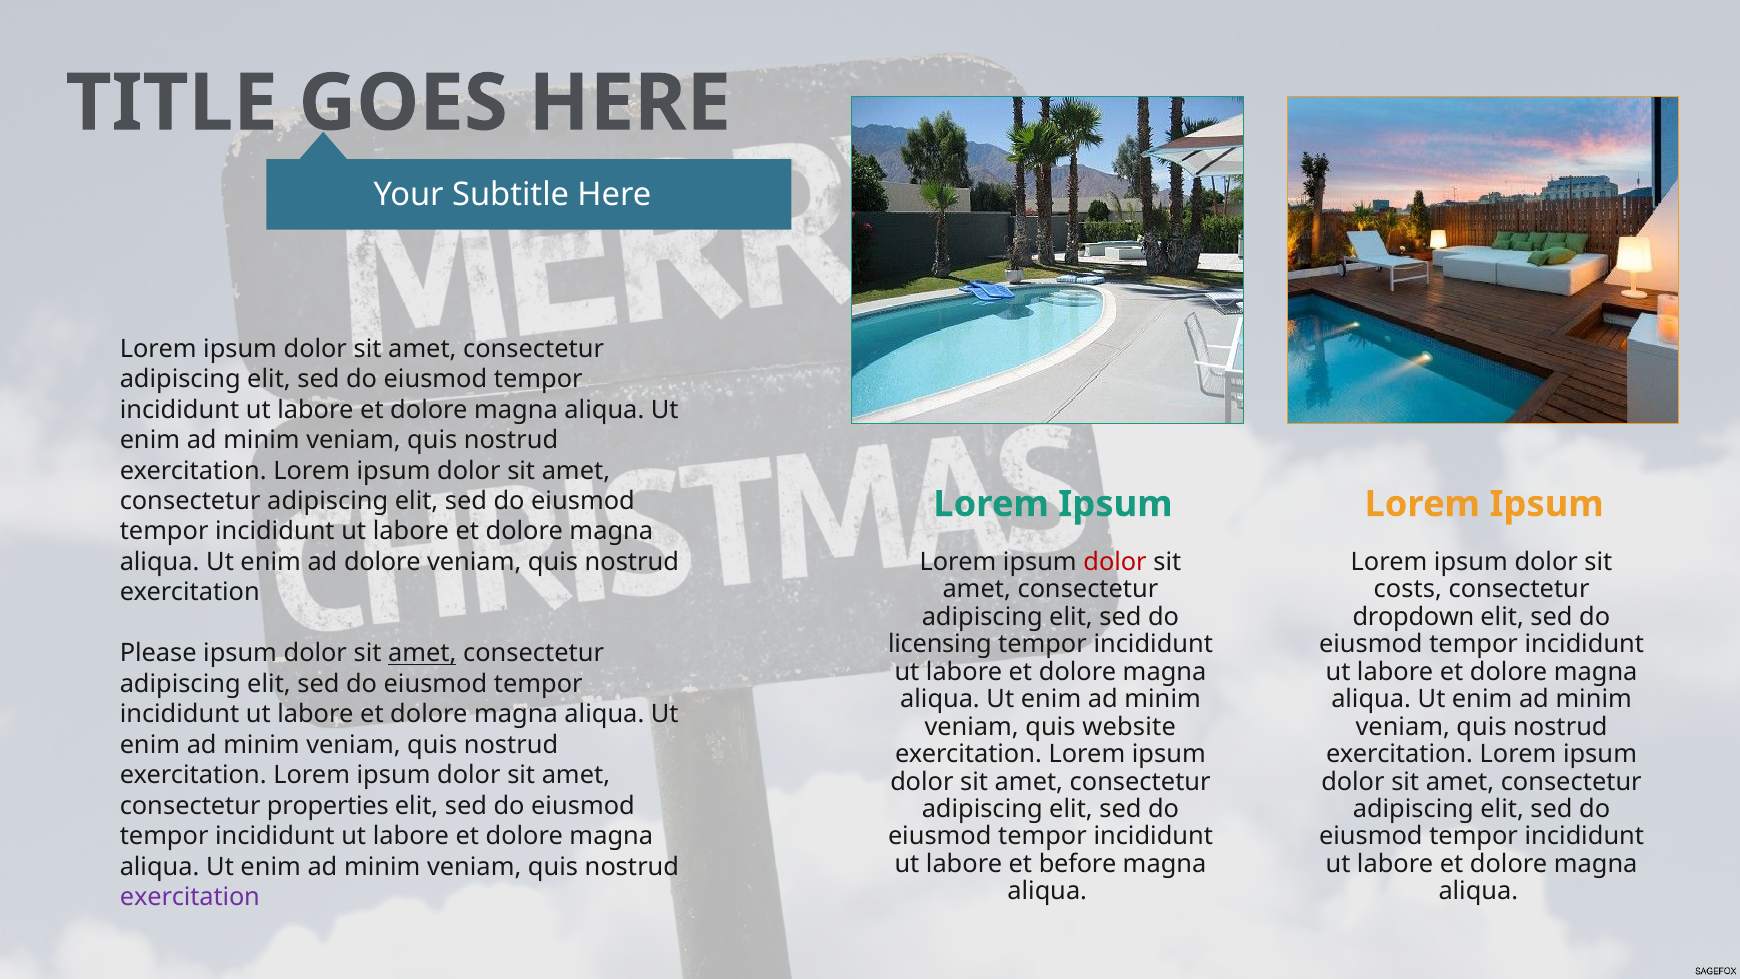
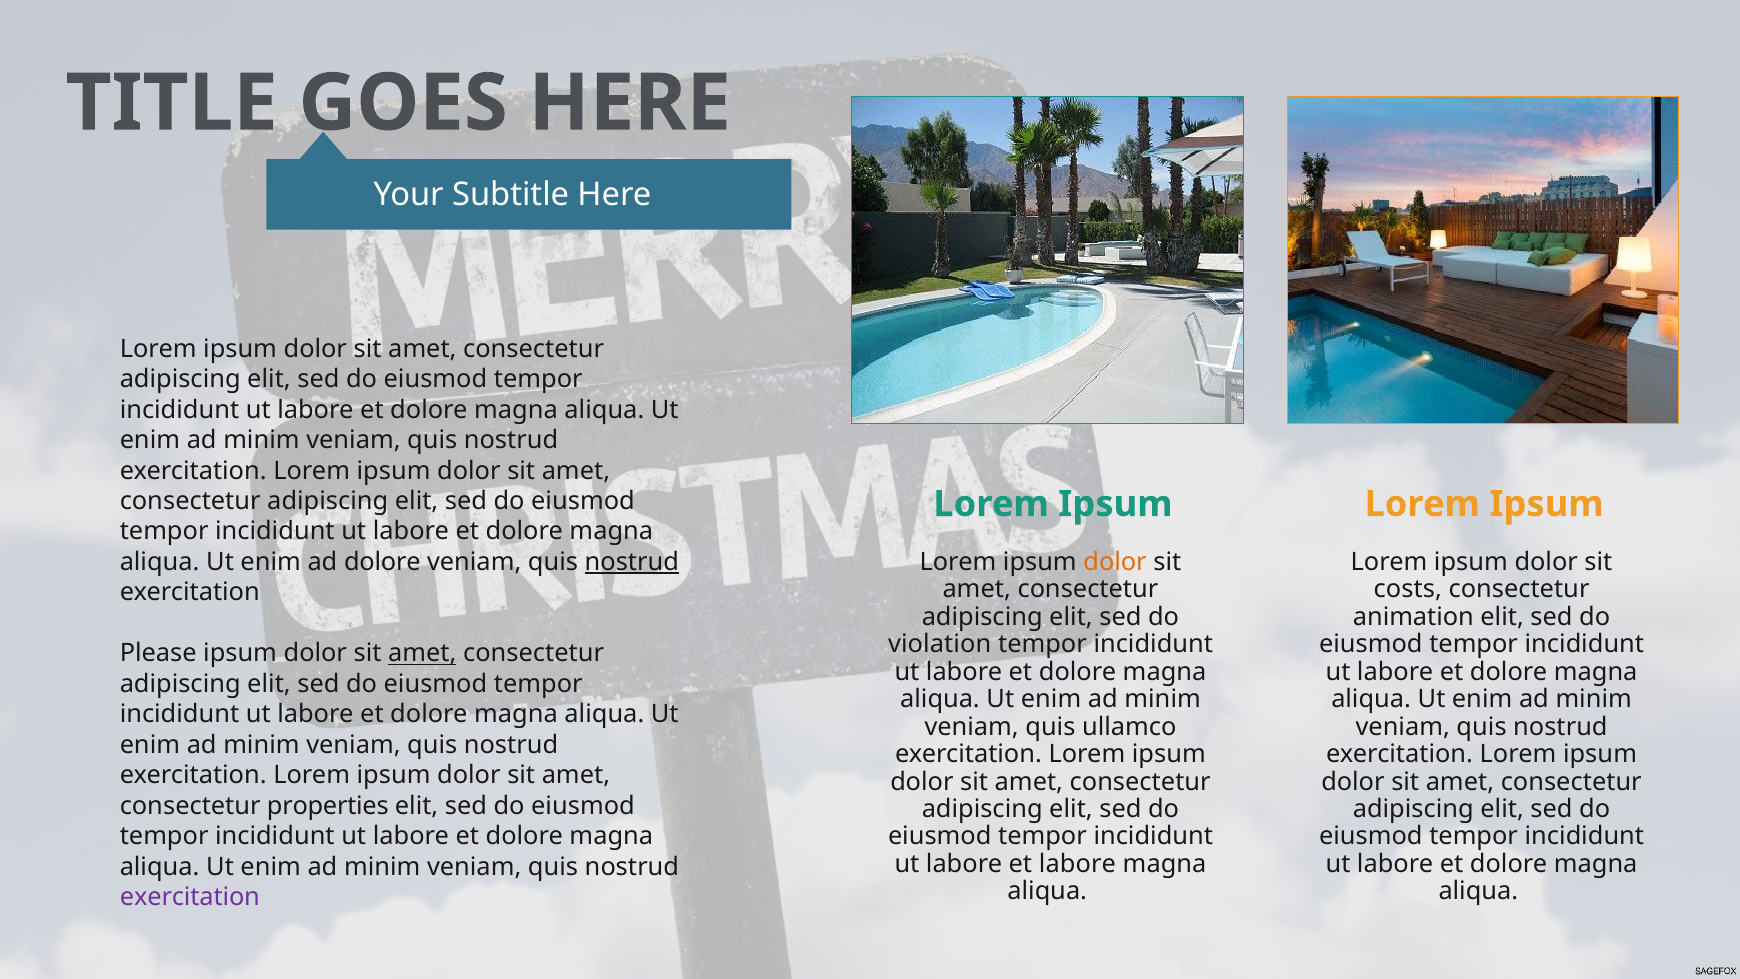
nostrud at (632, 562) underline: none -> present
dolor at (1115, 562) colour: red -> orange
dropdown: dropdown -> animation
licensing: licensing -> violation
website: website -> ullamco
et before: before -> labore
